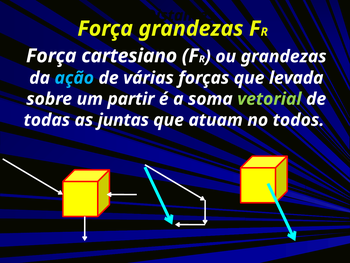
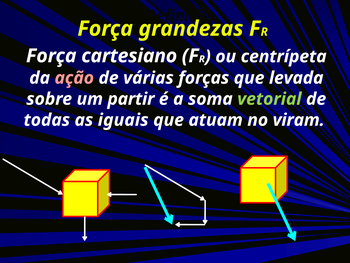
Distantes: Distantes -> Definição
ou grandezas: grandezas -> centrípeta
ação colour: light blue -> pink
juntas: juntas -> iguais
todos: todos -> viram
